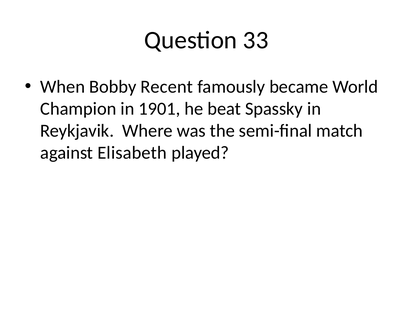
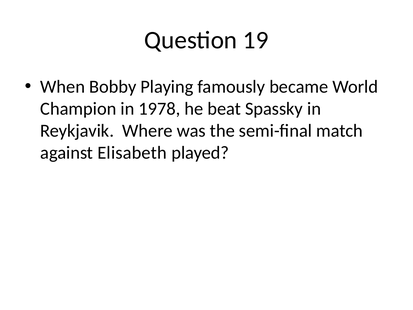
33: 33 -> 19
Recent: Recent -> Playing
1901: 1901 -> 1978
